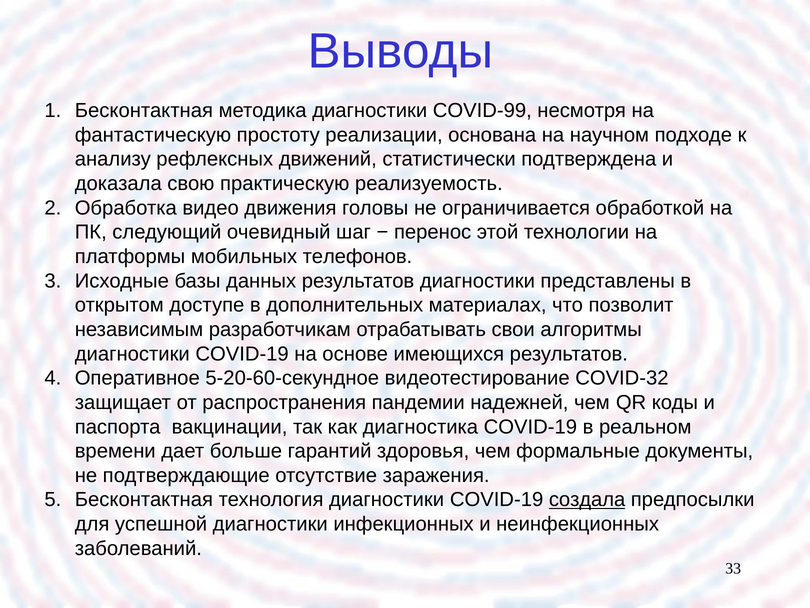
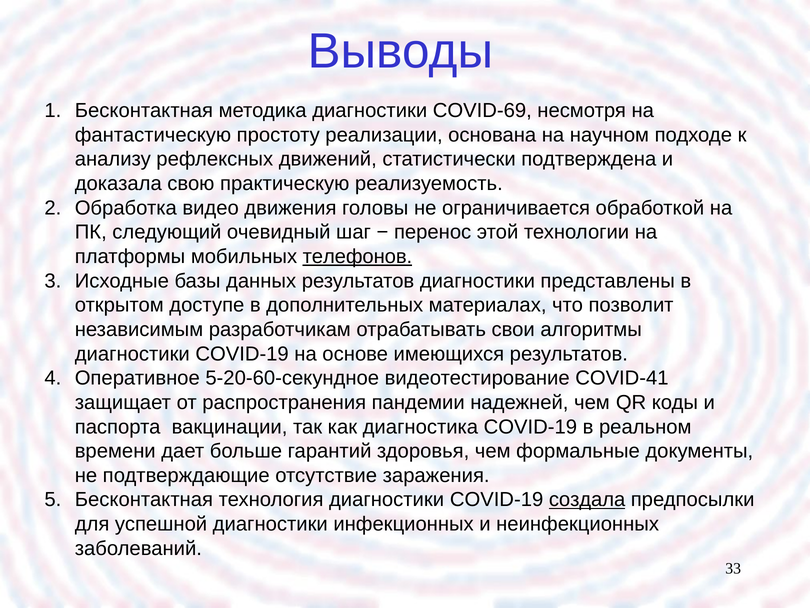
COVID-99: COVID-99 -> COVID-69
телефонов underline: none -> present
COVID-32: COVID-32 -> COVID-41
